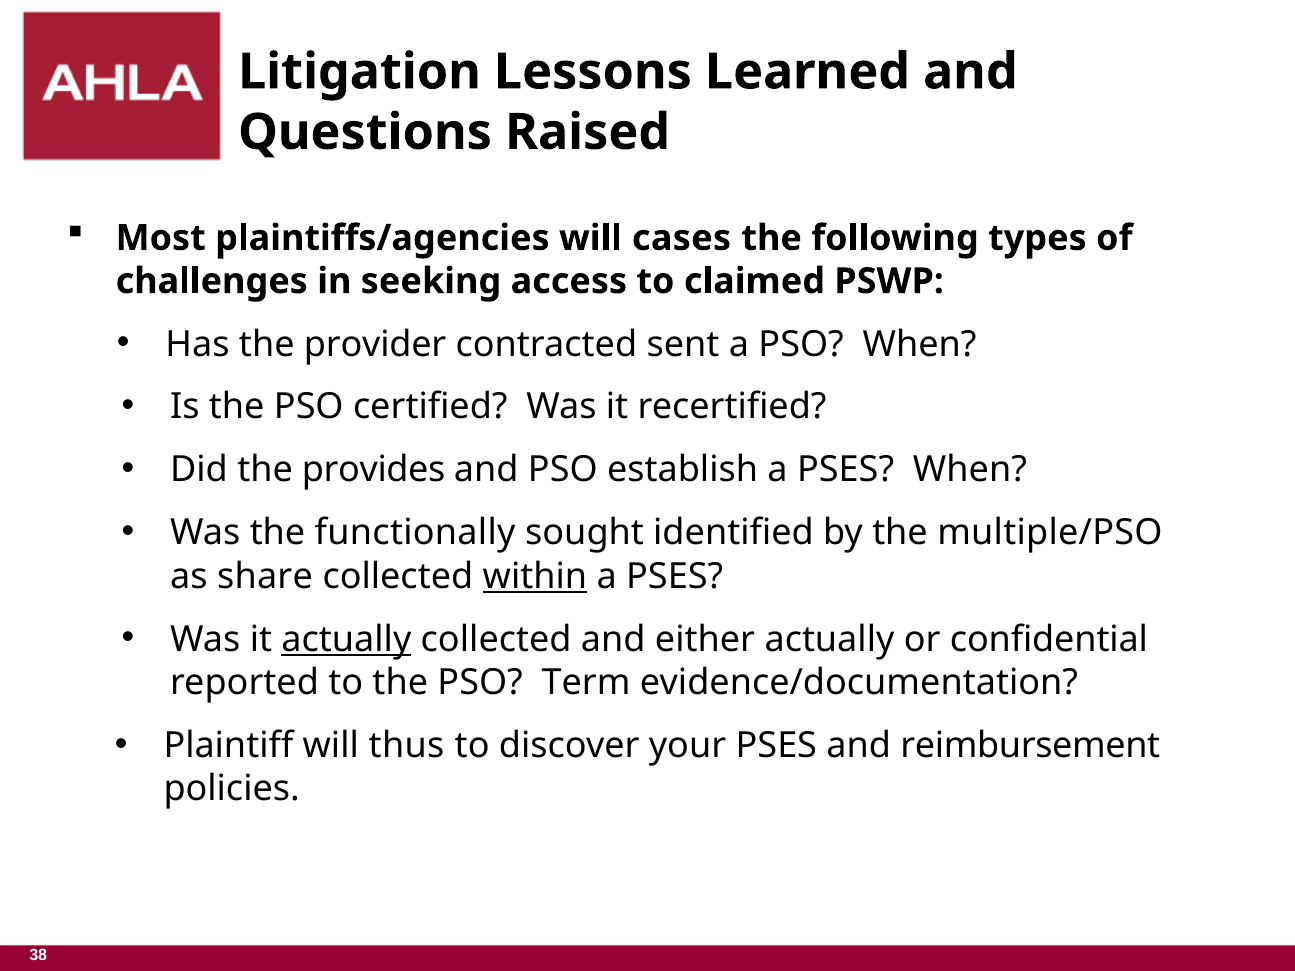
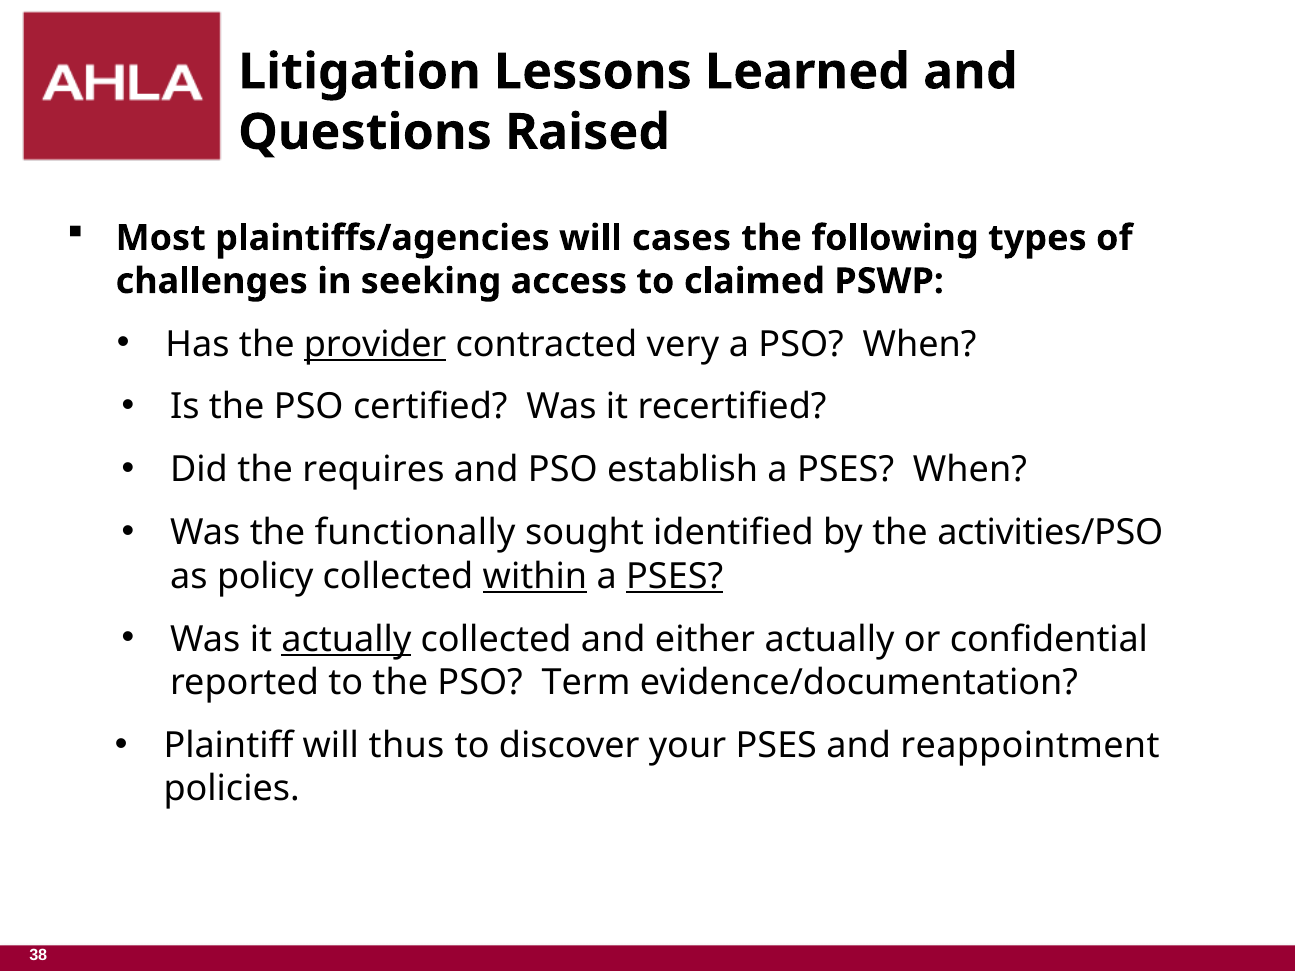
provider underline: none -> present
sent: sent -> very
provides: provides -> requires
multiple/PSO: multiple/PSO -> activities/PSO
share: share -> policy
PSES at (675, 576) underline: none -> present
reimbursement: reimbursement -> reappointment
